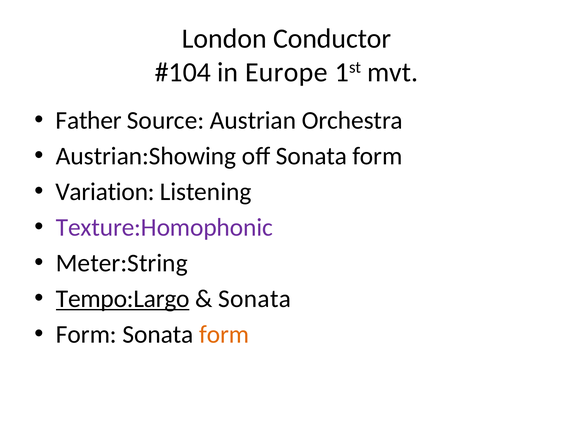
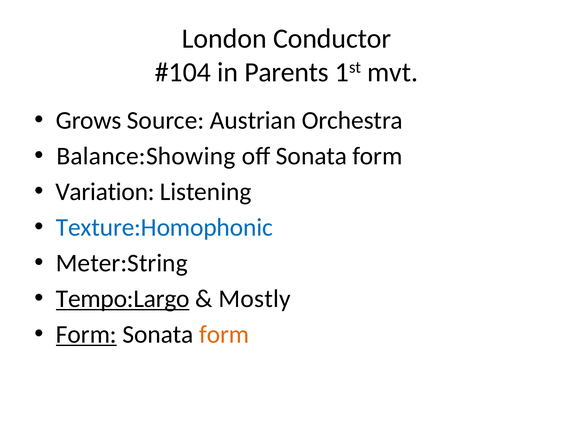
Europe: Europe -> Parents
Father: Father -> Grows
Austrian:Showing: Austrian:Showing -> Balance:Showing
Texture:Homophonic colour: purple -> blue
Sonata at (255, 299): Sonata -> Mostly
Form at (86, 334) underline: none -> present
